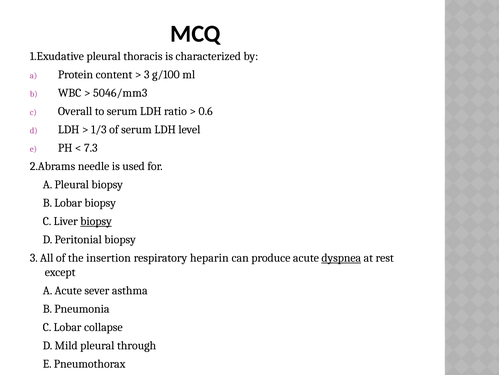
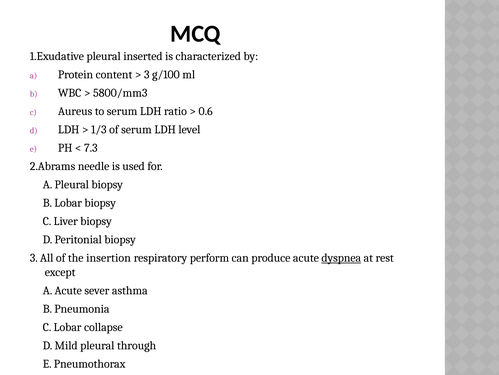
thoracis: thoracis -> inserted
5046/mm3: 5046/mm3 -> 5800/mm3
Overall: Overall -> Aureus
biopsy at (96, 221) underline: present -> none
heparin: heparin -> perform
